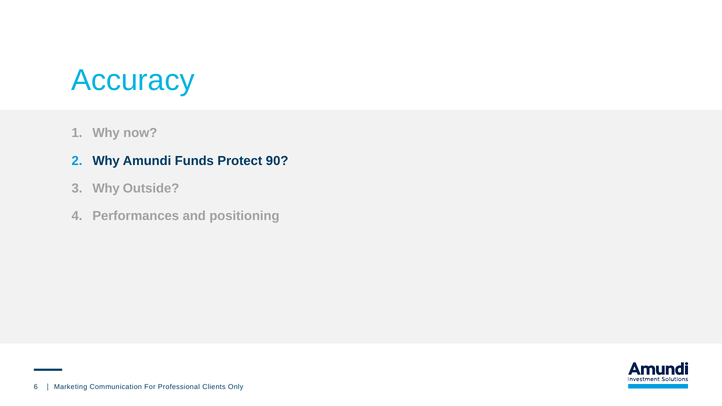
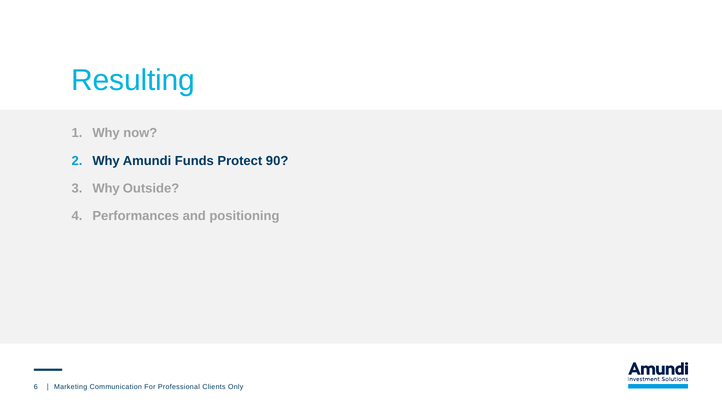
Accuracy: Accuracy -> Resulting
